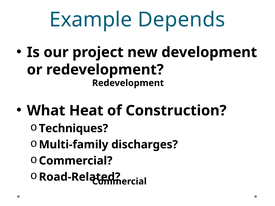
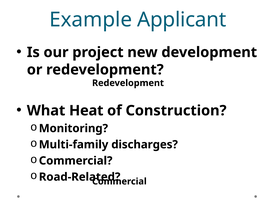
Depends: Depends -> Applicant
Techniques: Techniques -> Monitoring
